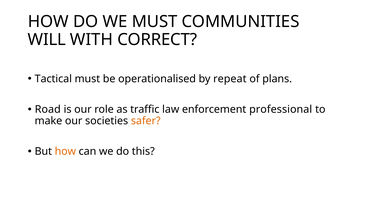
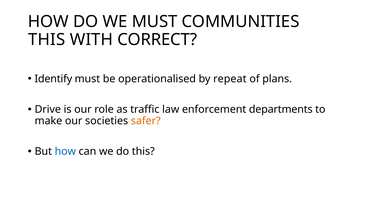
WILL at (47, 40): WILL -> THIS
Tactical: Tactical -> Identify
Road: Road -> Drive
professional: professional -> departments
how at (65, 152) colour: orange -> blue
